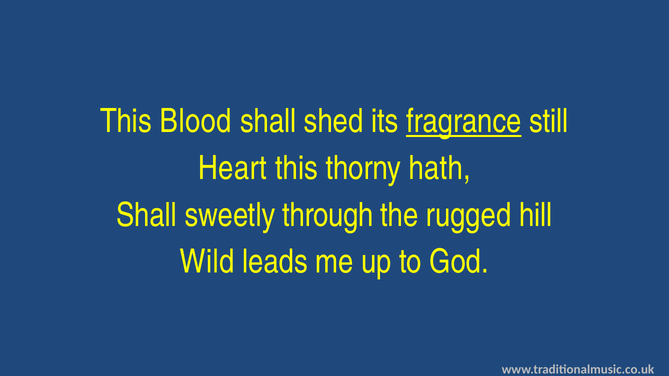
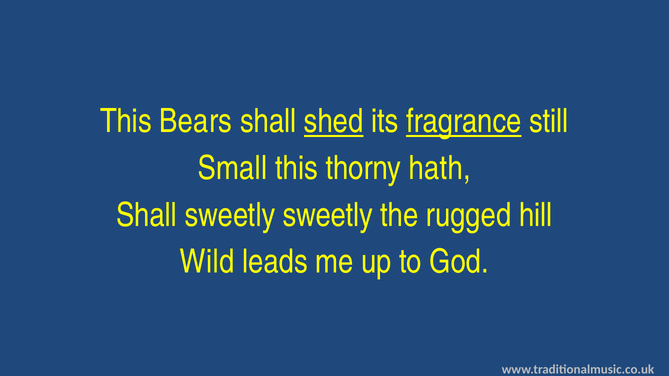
Blood: Blood -> Bears
shed underline: none -> present
Heart: Heart -> Small
sweetly through: through -> sweetly
